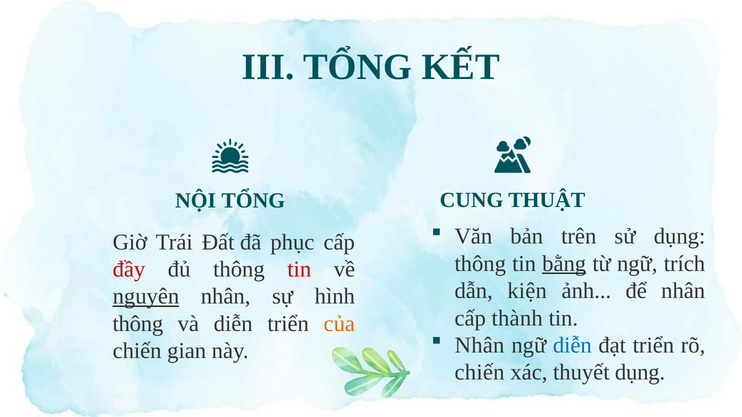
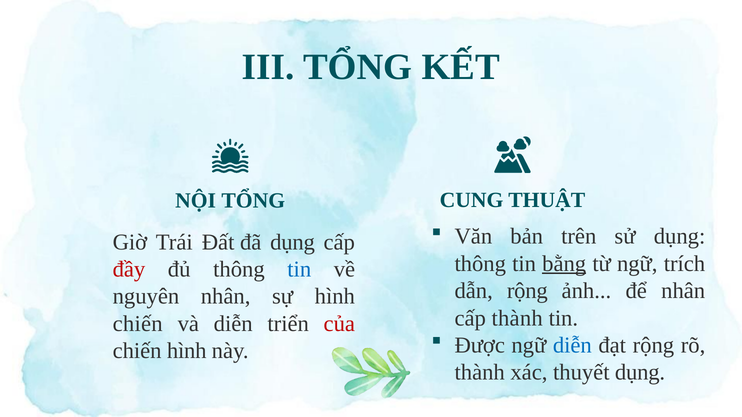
đã phục: phục -> dụng
tin at (299, 269) colour: red -> blue
dẫn kiện: kiện -> rộng
nguyên underline: present -> none
thông at (138, 324): thông -> chiến
của colour: orange -> red
Nhân at (480, 346): Nhân -> Được
đạt triển: triển -> rộng
chiến gian: gian -> hình
chiến at (480, 373): chiến -> thành
